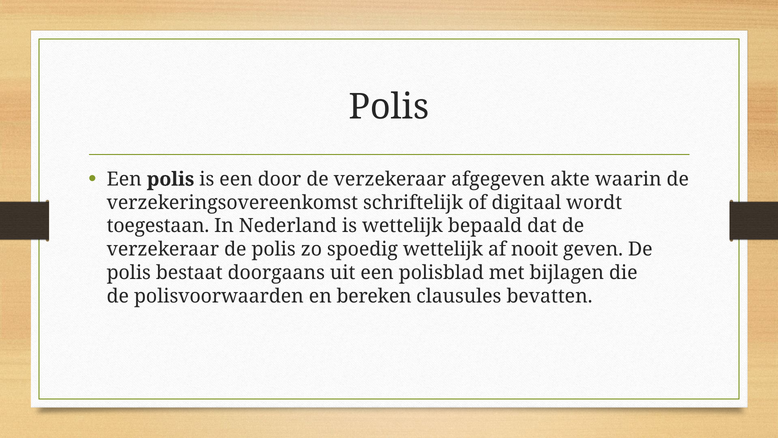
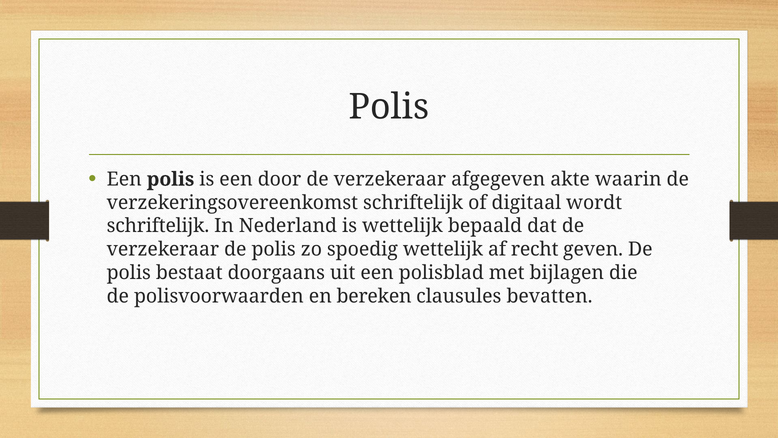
toegestaan at (158, 226): toegestaan -> schriftelijk
nooit: nooit -> recht
